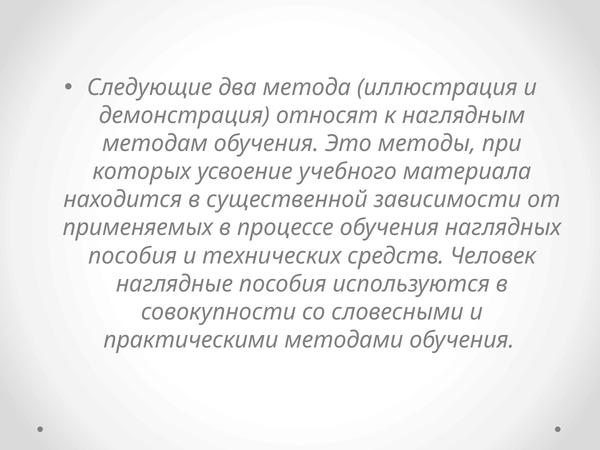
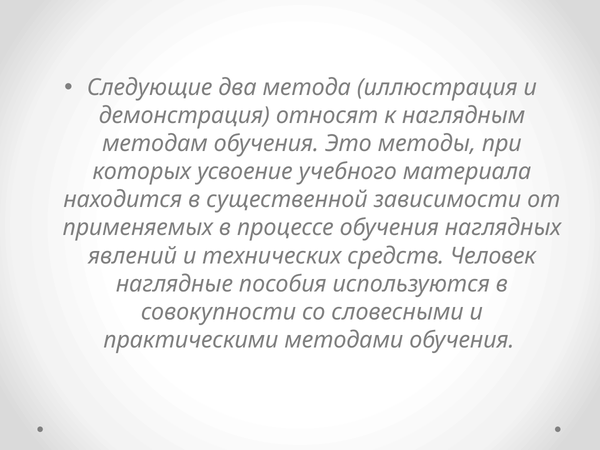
пособия at (133, 256): пособия -> явлений
